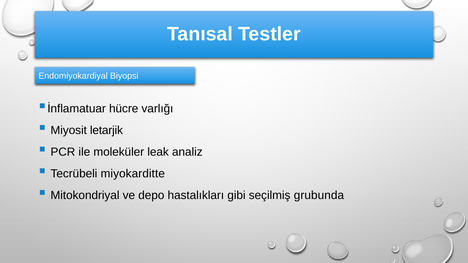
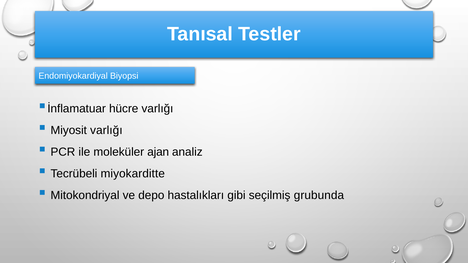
Miyosit letarjik: letarjik -> varlığı
leak: leak -> ajan
